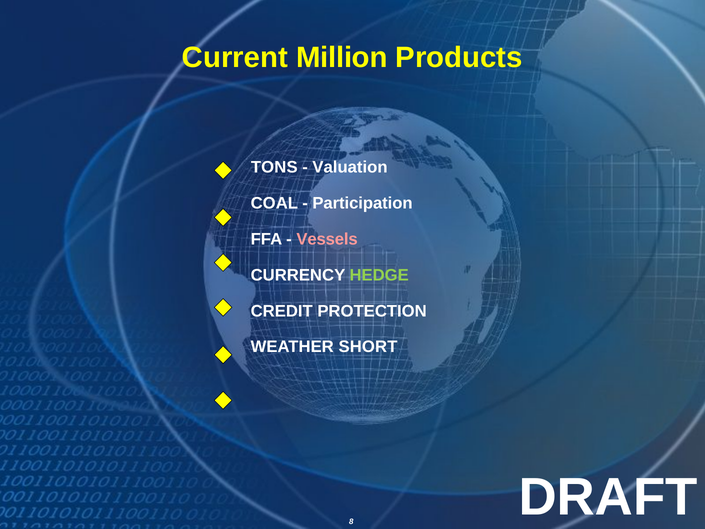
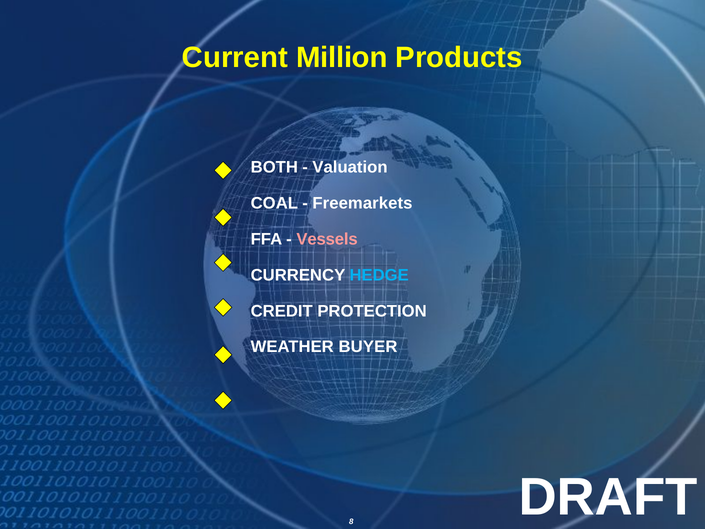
TONS: TONS -> BOTH
Participation: Participation -> Freemarkets
HEDGE colour: light green -> light blue
SHORT: SHORT -> BUYER
